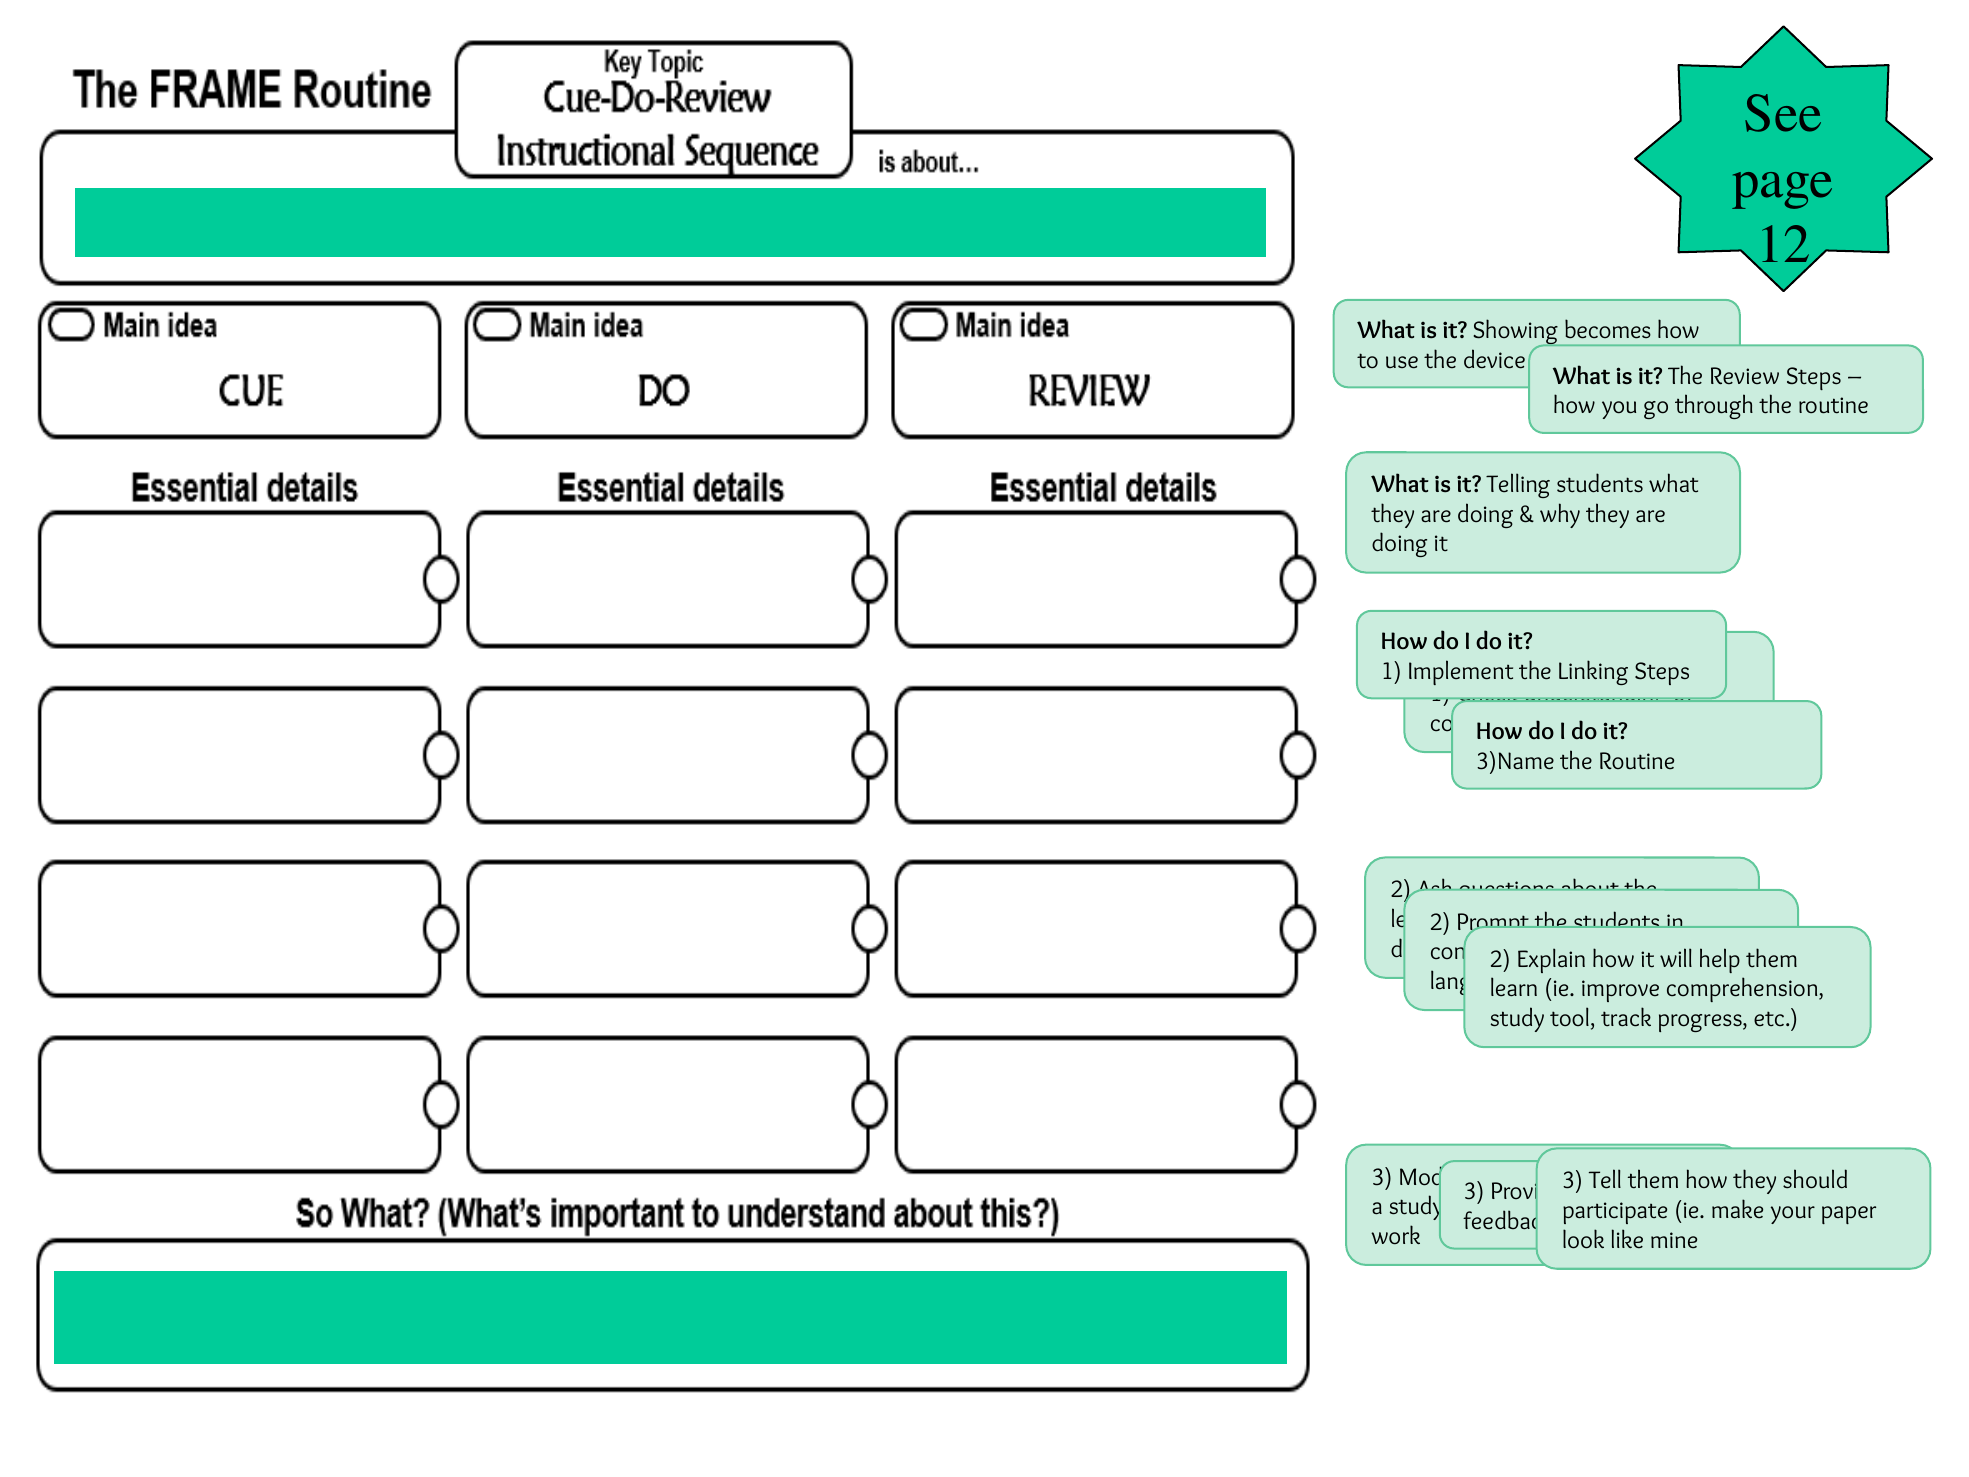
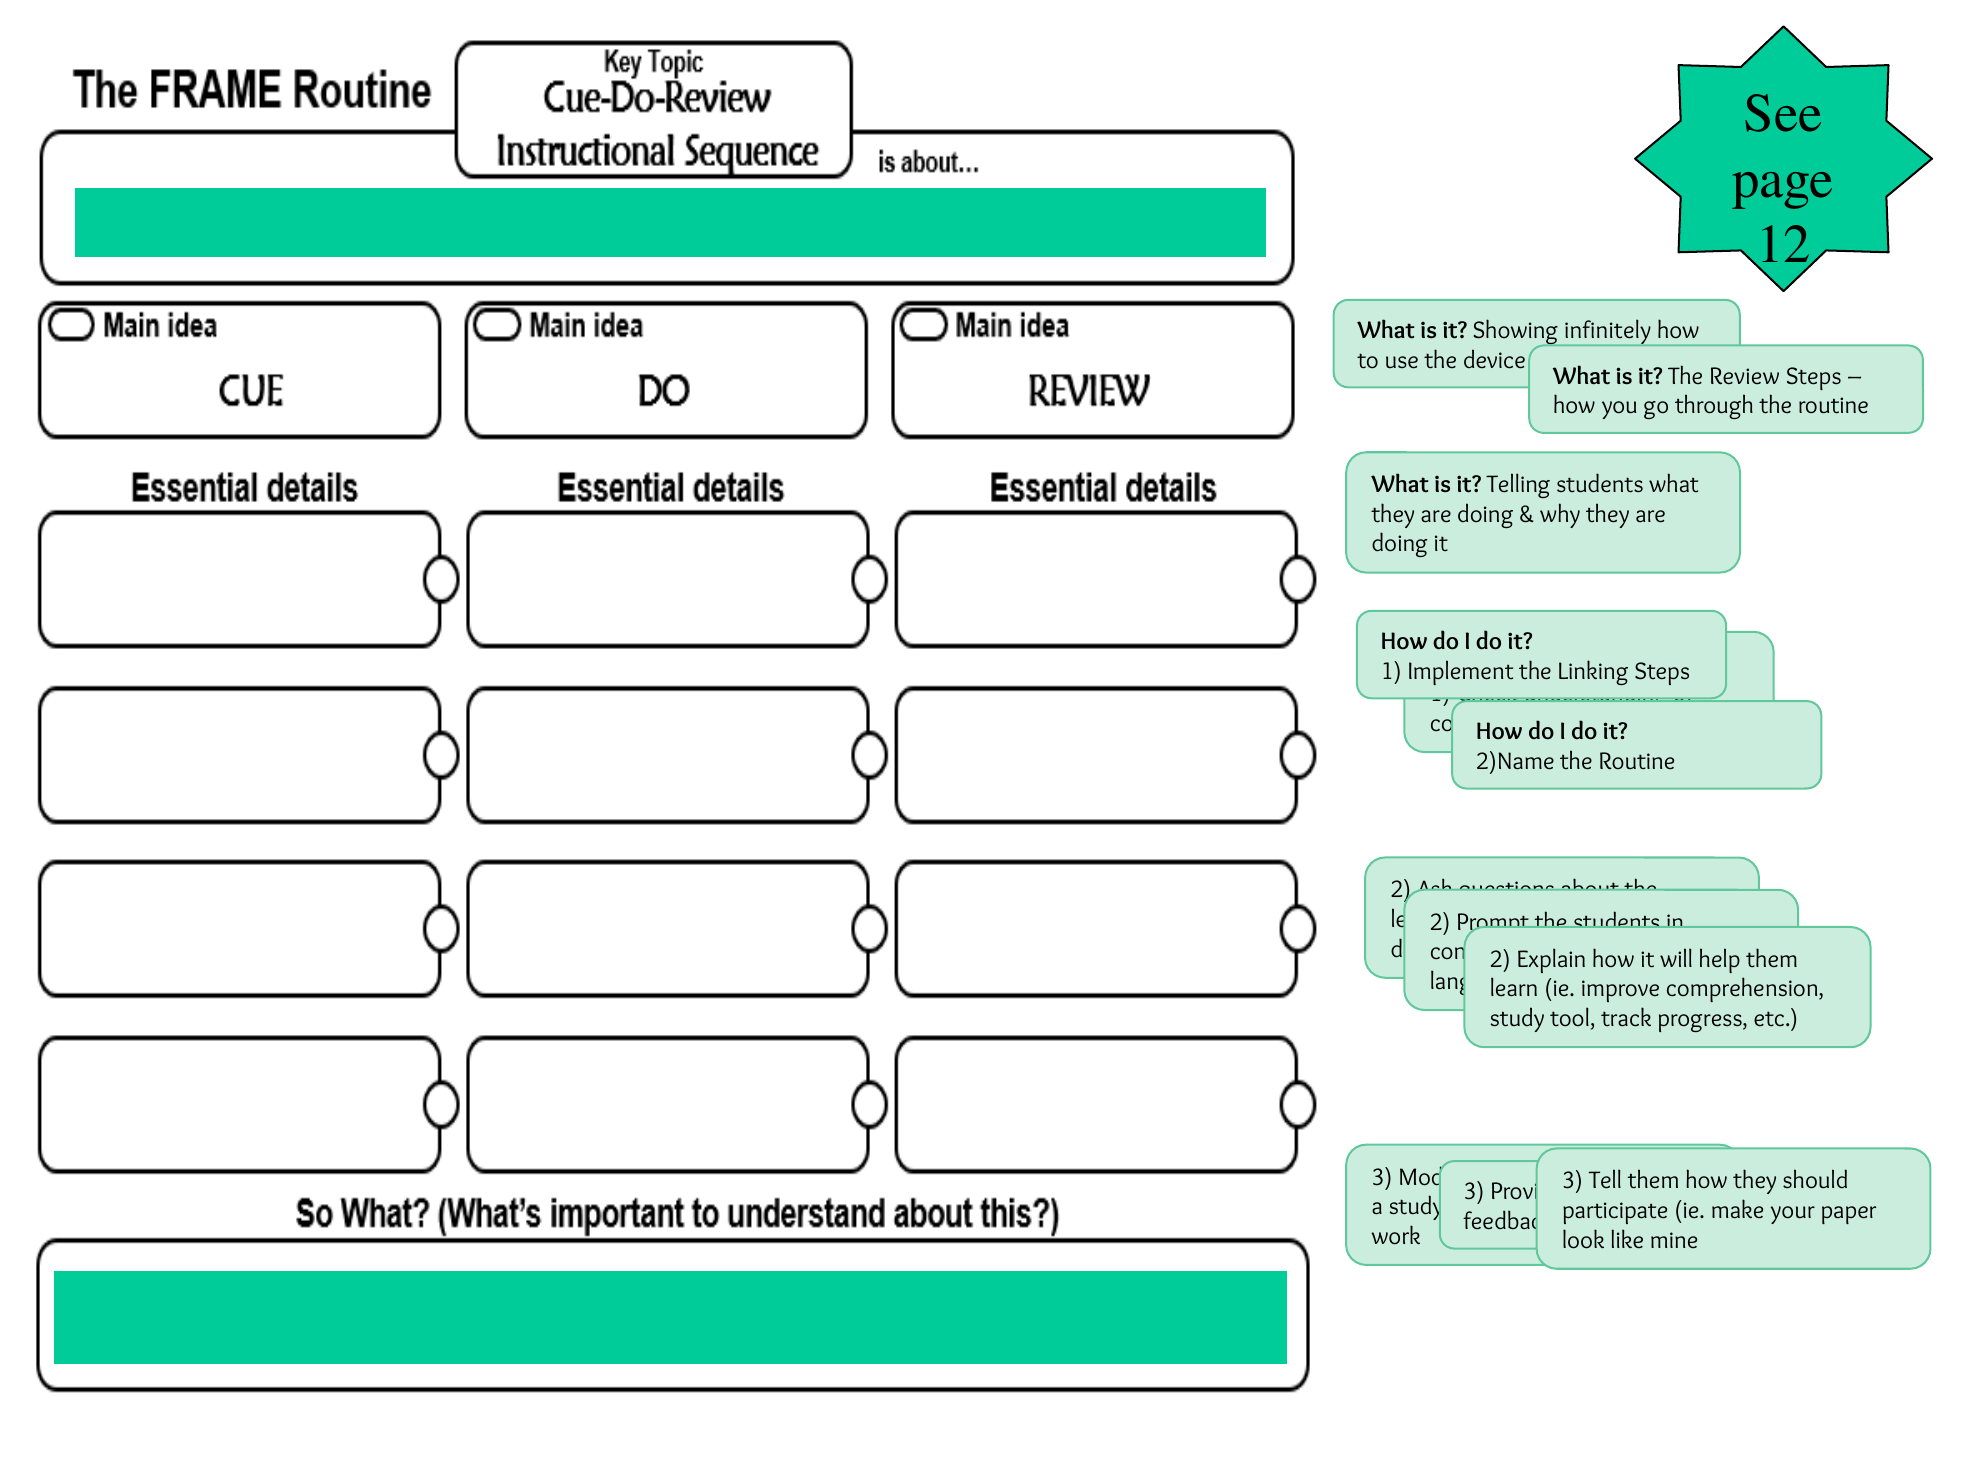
becomes: becomes -> infinitely
3)Name: 3)Name -> 2)Name
